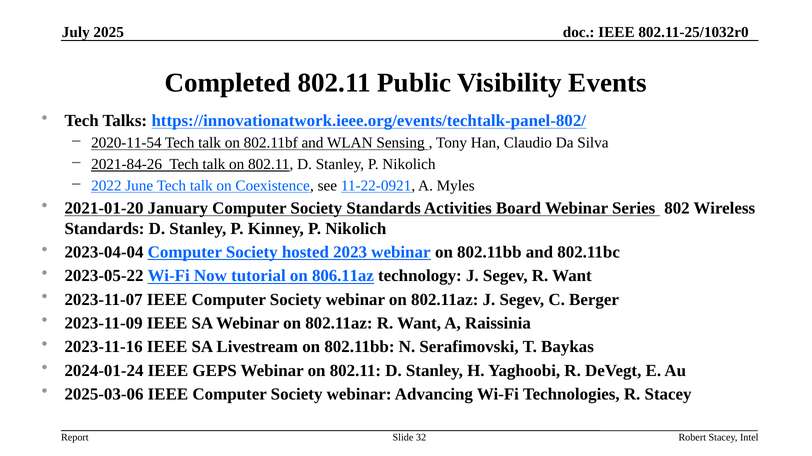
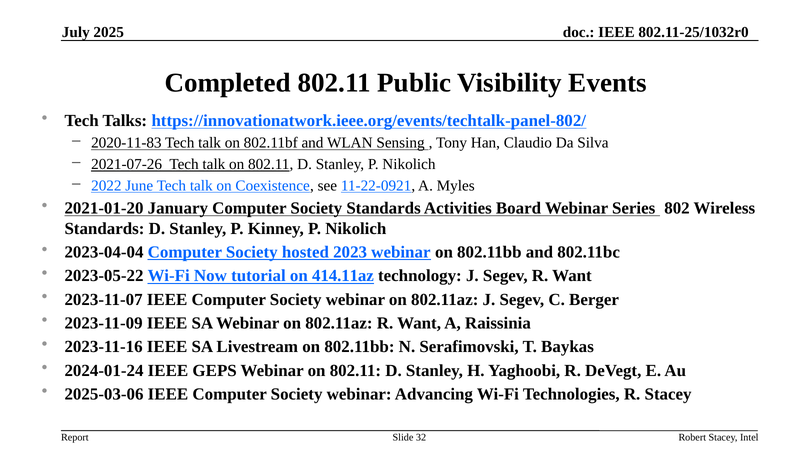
2020-11-54: 2020-11-54 -> 2020-11-83
2021-84-26: 2021-84-26 -> 2021-07-26
806.11az: 806.11az -> 414.11az
